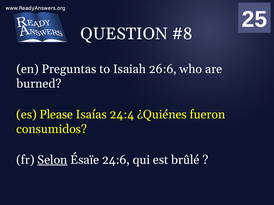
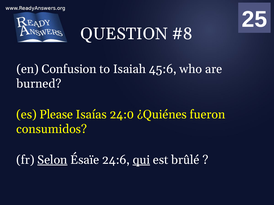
Preguntas: Preguntas -> Confusion
26:6: 26:6 -> 45:6
24:4: 24:4 -> 24:0
qui underline: none -> present
